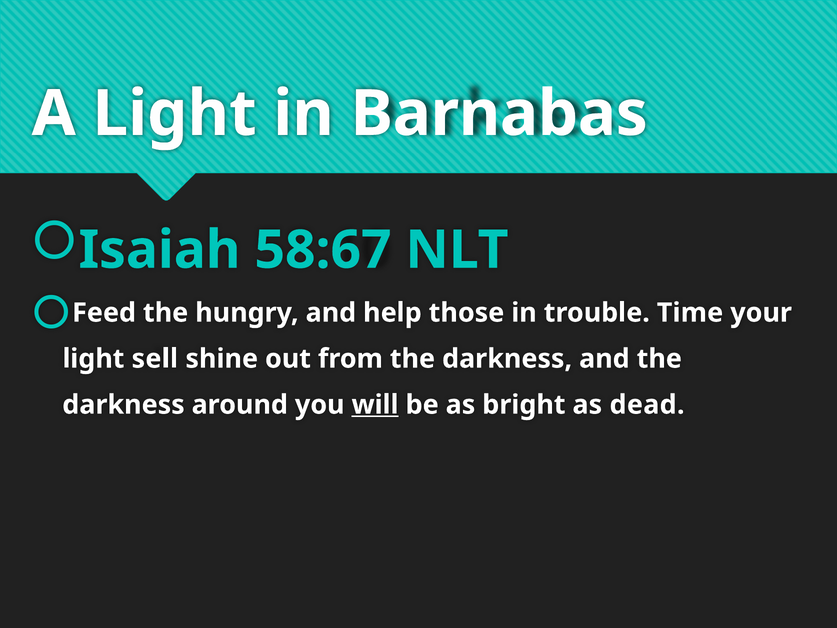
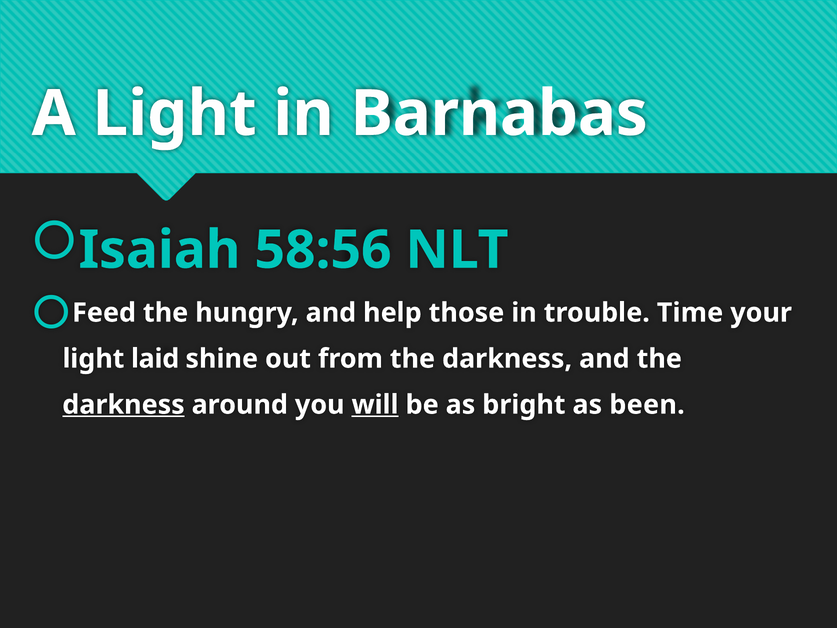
58:67: 58:67 -> 58:56
sell: sell -> laid
darkness at (123, 405) underline: none -> present
dead: dead -> been
